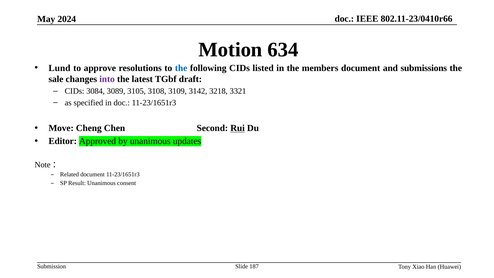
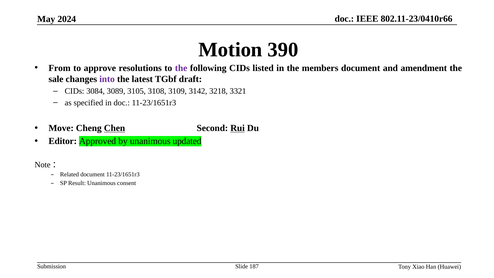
634: 634 -> 390
Lund: Lund -> From
the at (181, 68) colour: blue -> purple
submissions: submissions -> amendment
Chen underline: none -> present
updates: updates -> updated
